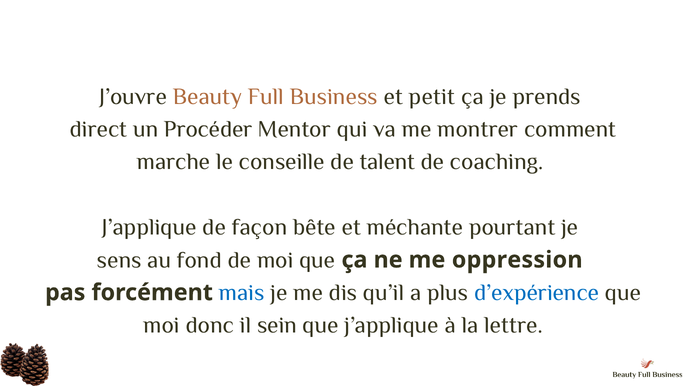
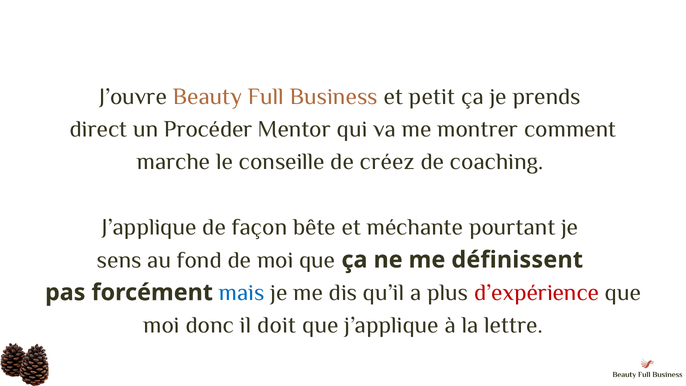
talent: talent -> créez
oppression: oppression -> définissent
d’expérience colour: blue -> red
sein: sein -> doit
